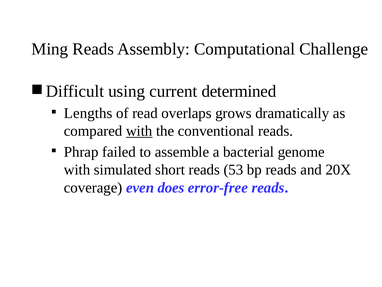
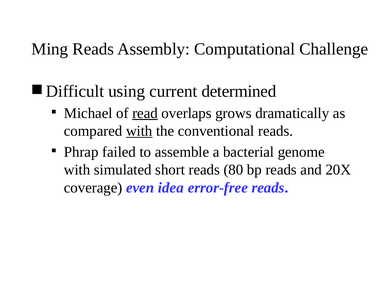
Lengths: Lengths -> Michael
read underline: none -> present
53: 53 -> 80
does: does -> idea
